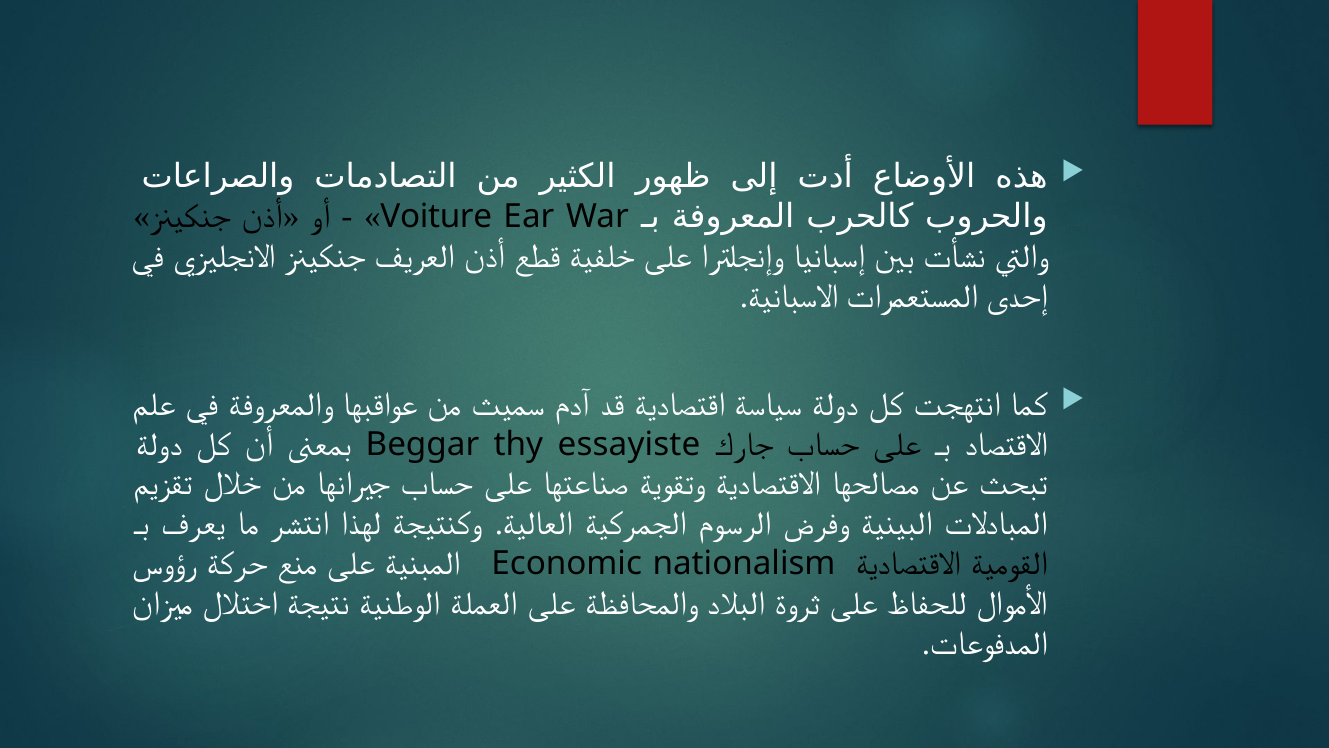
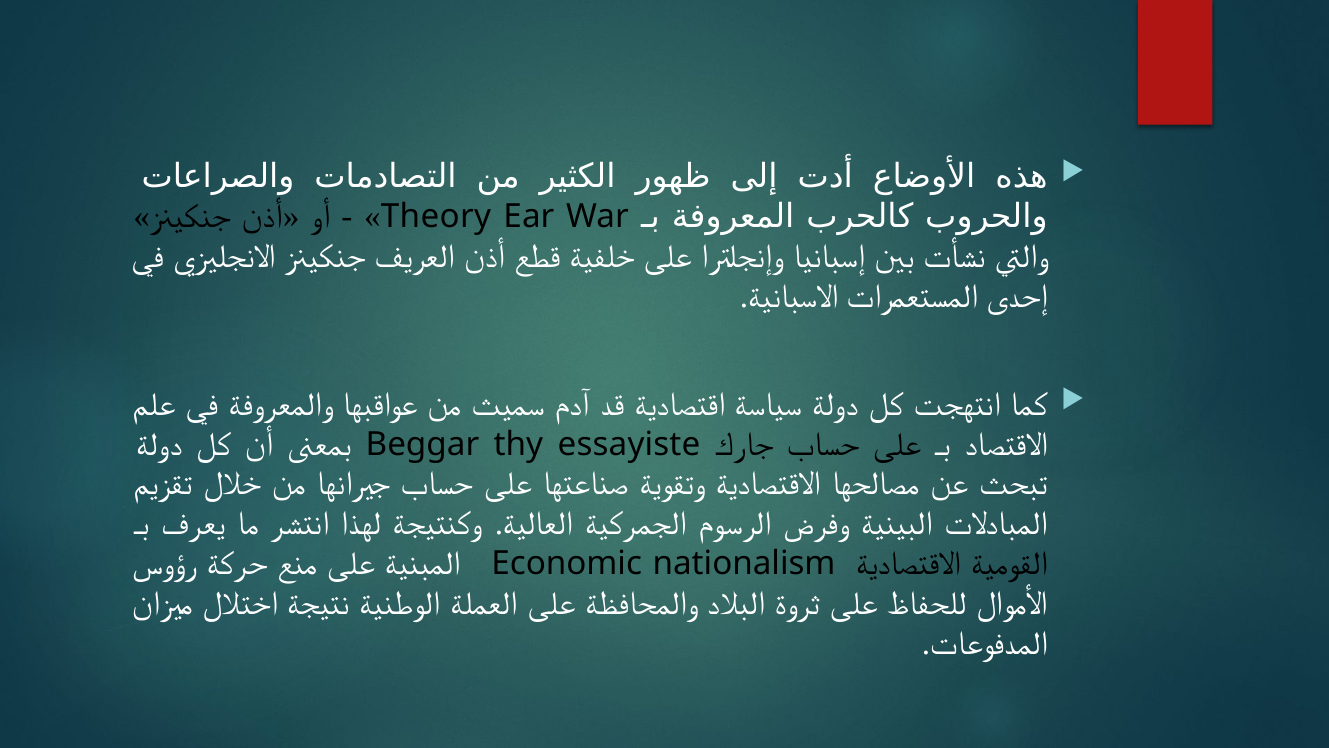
Voiture: Voiture -> Theory
